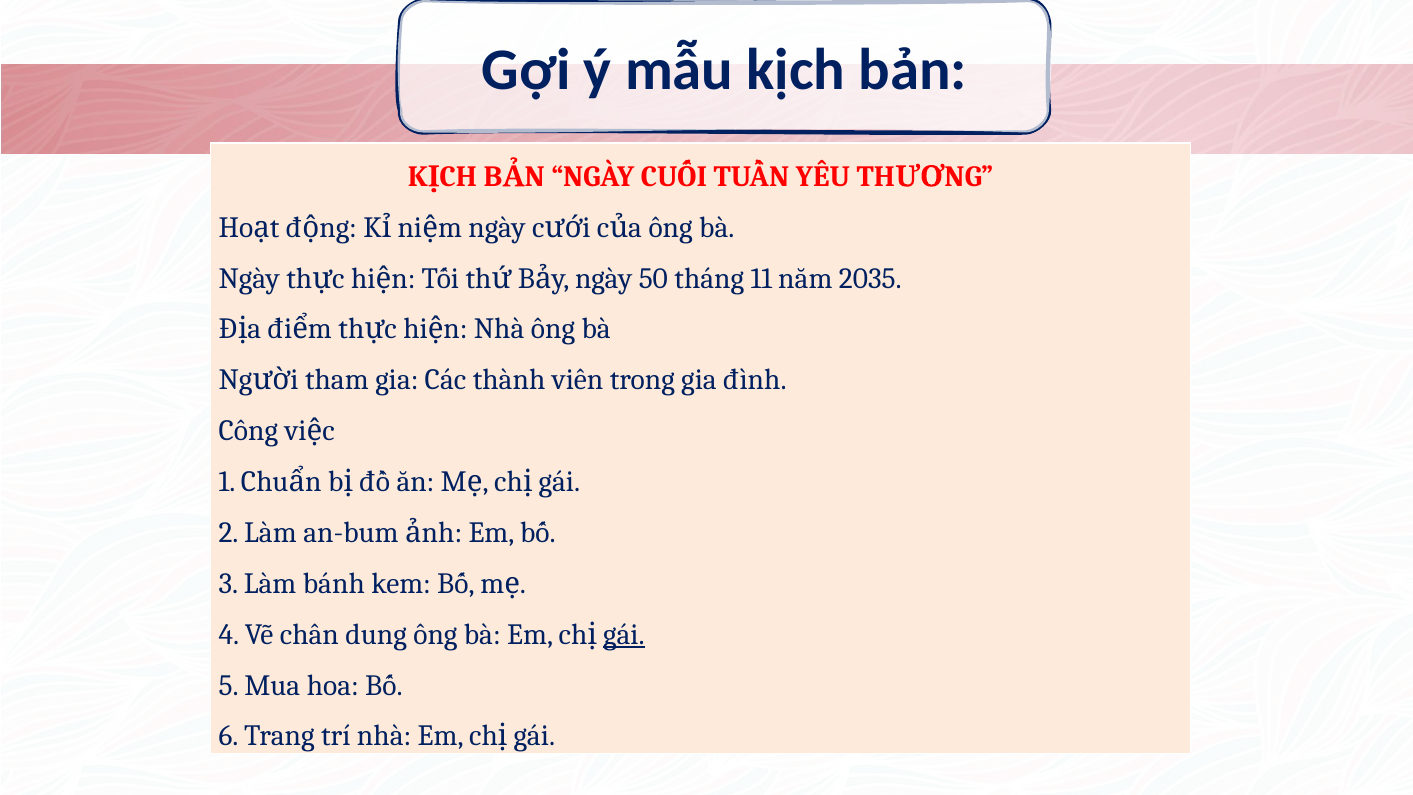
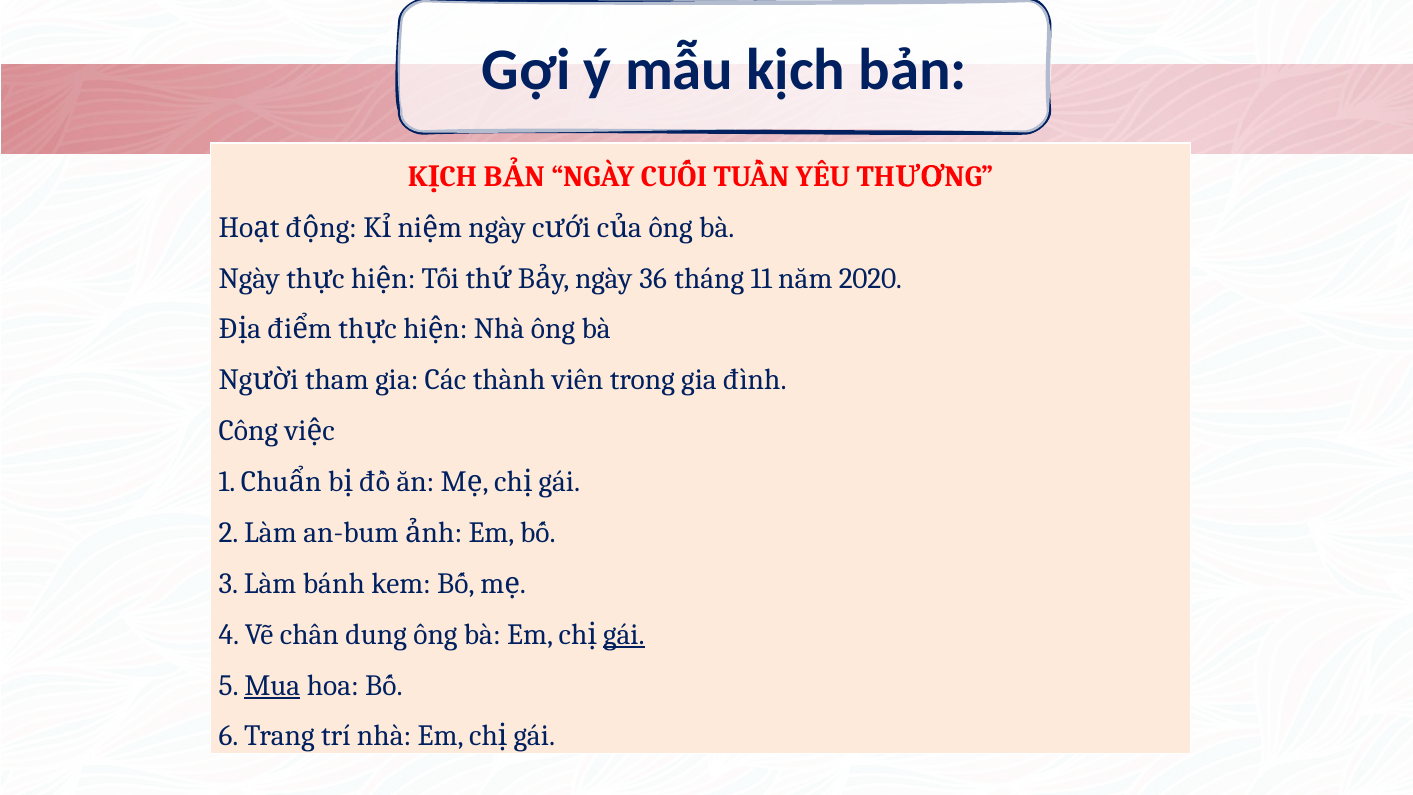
50: 50 -> 36
2035: 2035 -> 2020
Mua underline: none -> present
